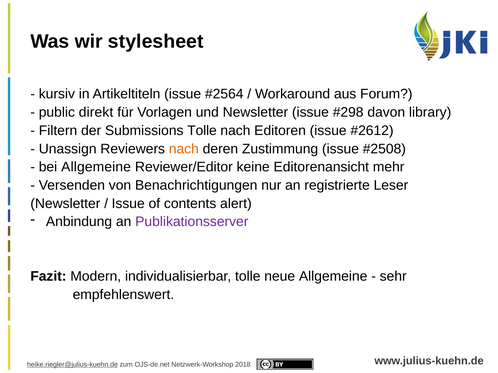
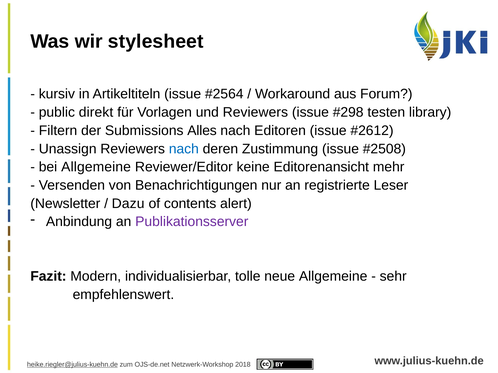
und Newsletter: Newsletter -> Reviewers
davon: davon -> testen
Submissions Tolle: Tolle -> Alles
nach at (184, 149) colour: orange -> blue
Issue at (128, 204): Issue -> Dazu
